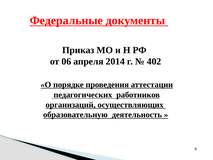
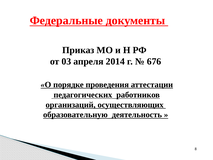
06: 06 -> 03
402: 402 -> 676
